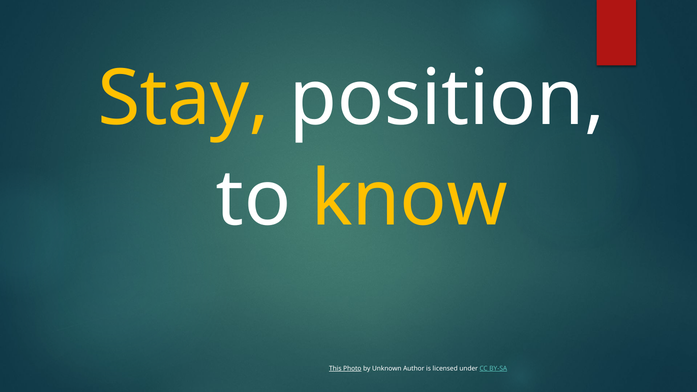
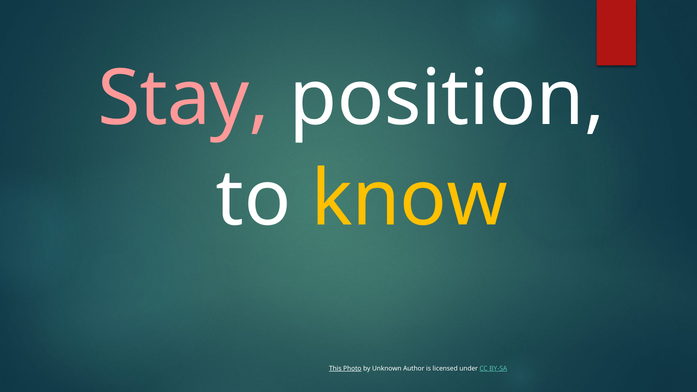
Stay colour: yellow -> pink
